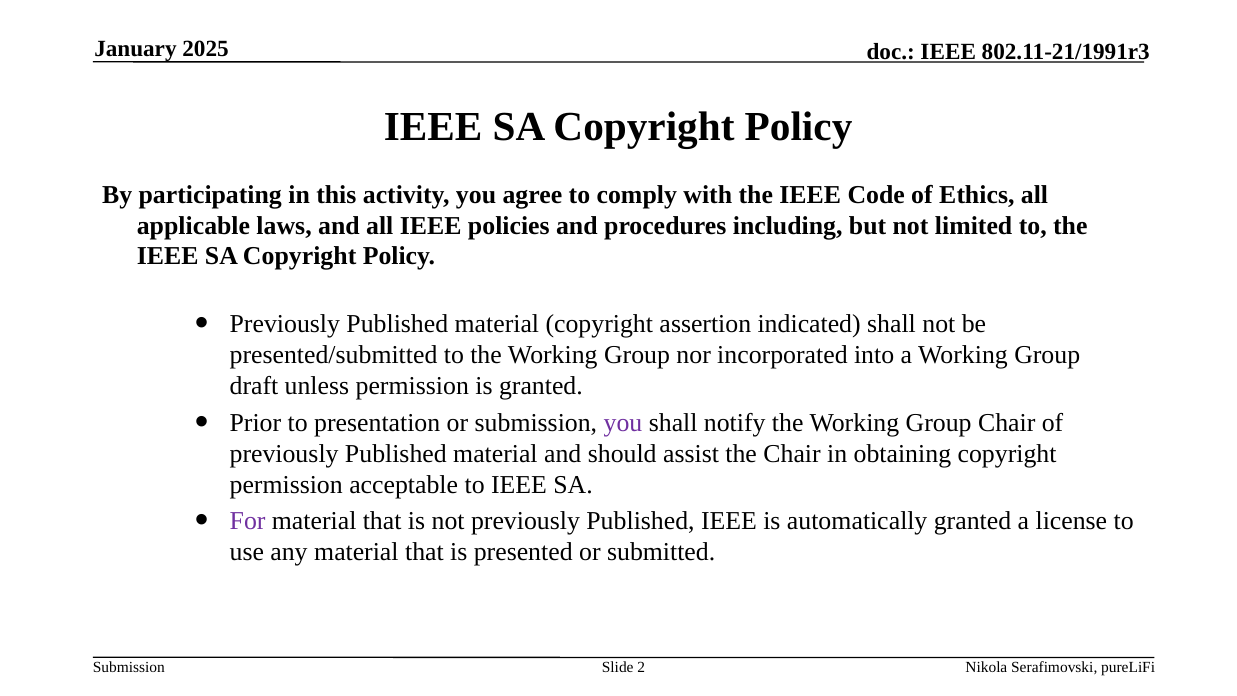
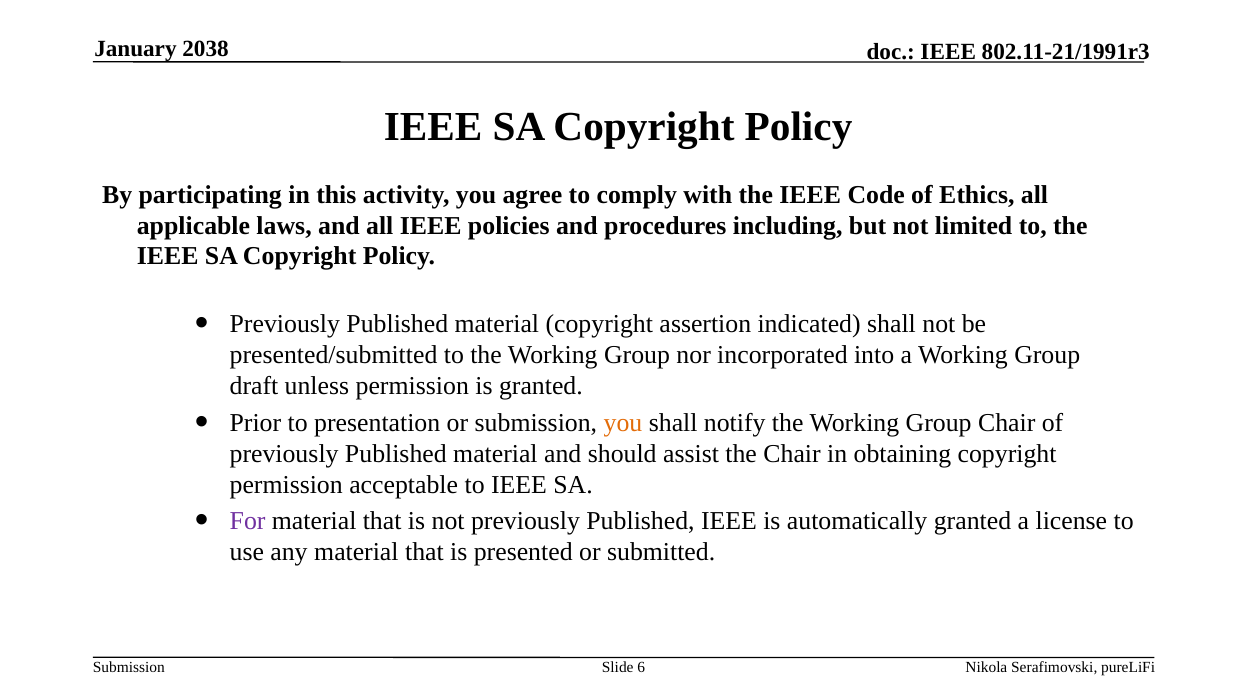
2025: 2025 -> 2038
you at (623, 423) colour: purple -> orange
2: 2 -> 6
